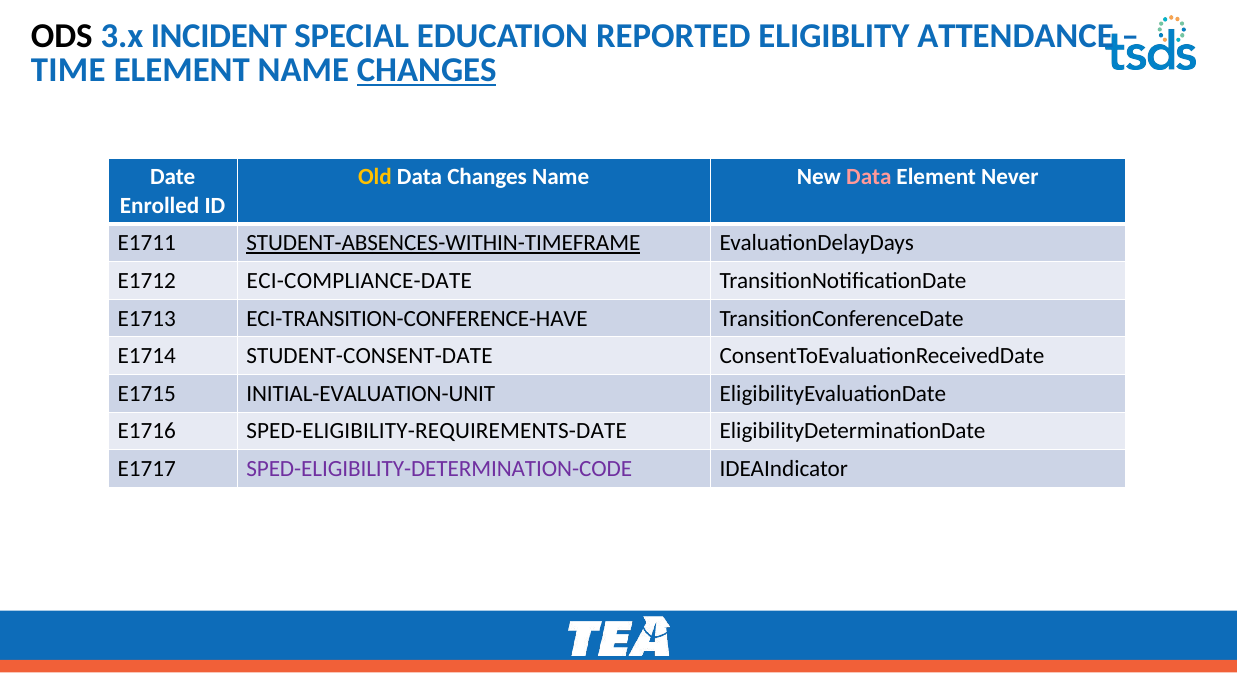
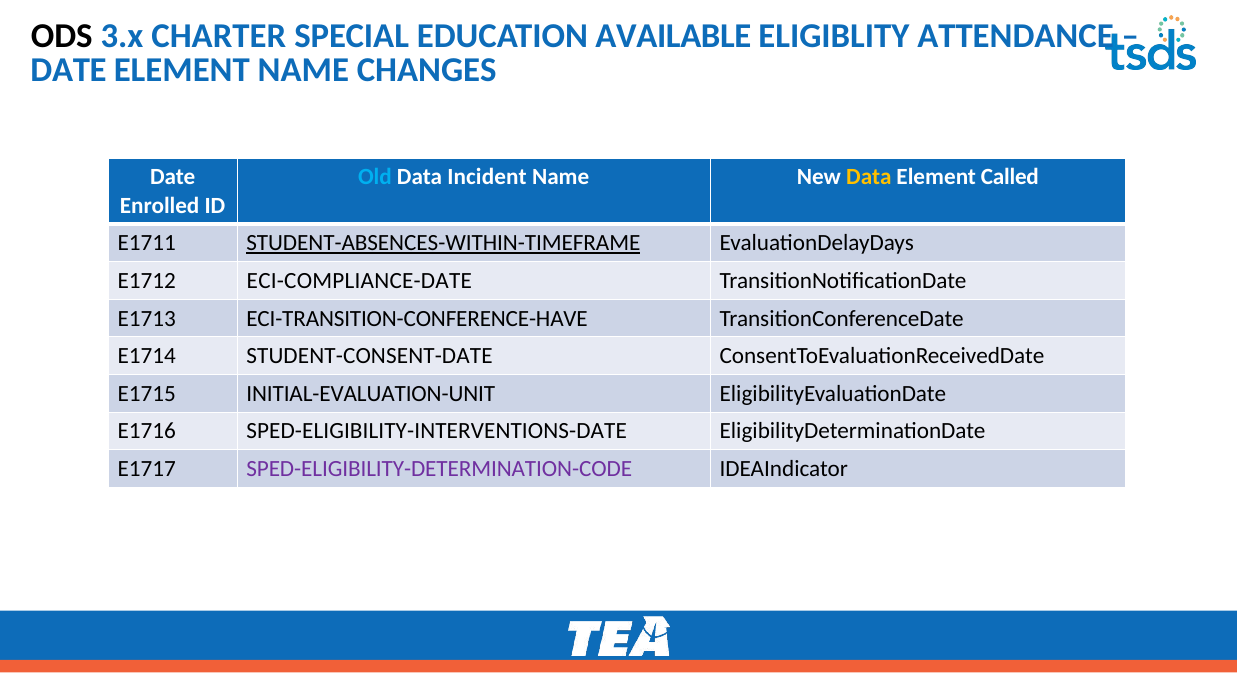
INCIDENT: INCIDENT -> CHARTER
REPORTED: REPORTED -> AVAILABLE
TIME at (68, 70): TIME -> DATE
CHANGES at (427, 70) underline: present -> none
Old colour: yellow -> light blue
Data Changes: Changes -> Incident
Data at (869, 177) colour: pink -> yellow
Never: Never -> Called
SPED-ELIGIBILITY-REQUIREMENTS-DATE: SPED-ELIGIBILITY-REQUIREMENTS-DATE -> SPED-ELIGIBILITY-INTERVENTIONS-DATE
